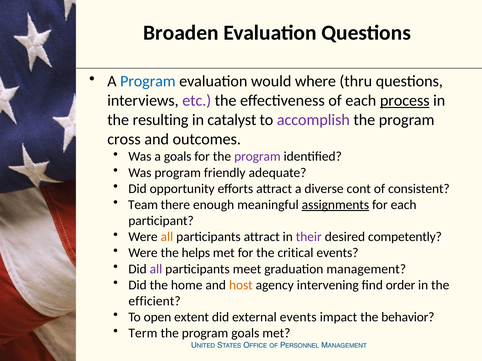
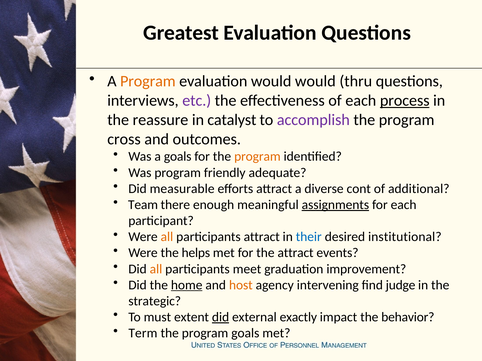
Broaden: Broaden -> Greatest
Program at (148, 81) colour: blue -> orange
would where: where -> would
resulting: resulting -> reassure
program at (257, 157) colour: purple -> orange
opportunity: opportunity -> measurable
consistent: consistent -> additional
their colour: purple -> blue
competently: competently -> institutional
the critical: critical -> attract
all at (156, 269) colour: purple -> orange
management: management -> improvement
home underline: none -> present
order: order -> judge
efficient: efficient -> strategic
open: open -> must
did at (221, 318) underline: none -> present
external events: events -> exactly
